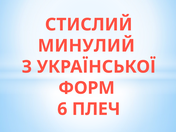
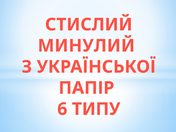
ФОРМ: ФОРМ -> ПАПІР
ПЛЕЧ: ПЛЕЧ -> ТИПУ
